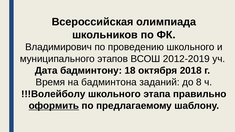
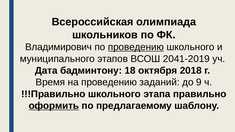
проведению at (136, 47) underline: none -> present
2012-2019: 2012-2019 -> 2041-2019
на бадминтона: бадминтона -> проведению
8: 8 -> 9
!!!Волейболу: !!!Волейболу -> !!!Правильно
